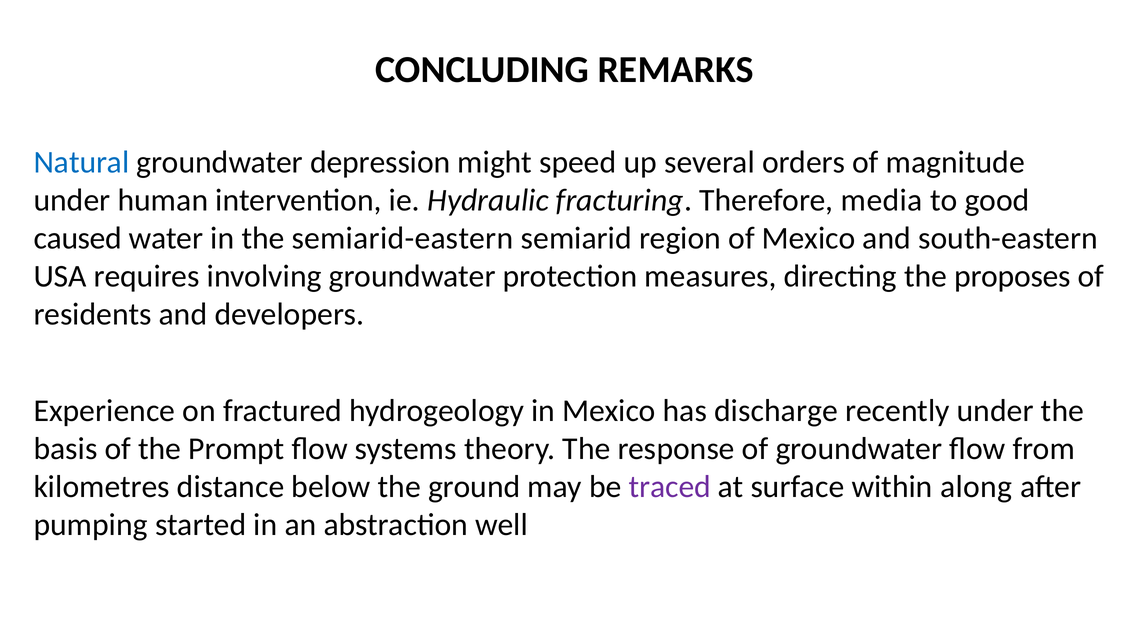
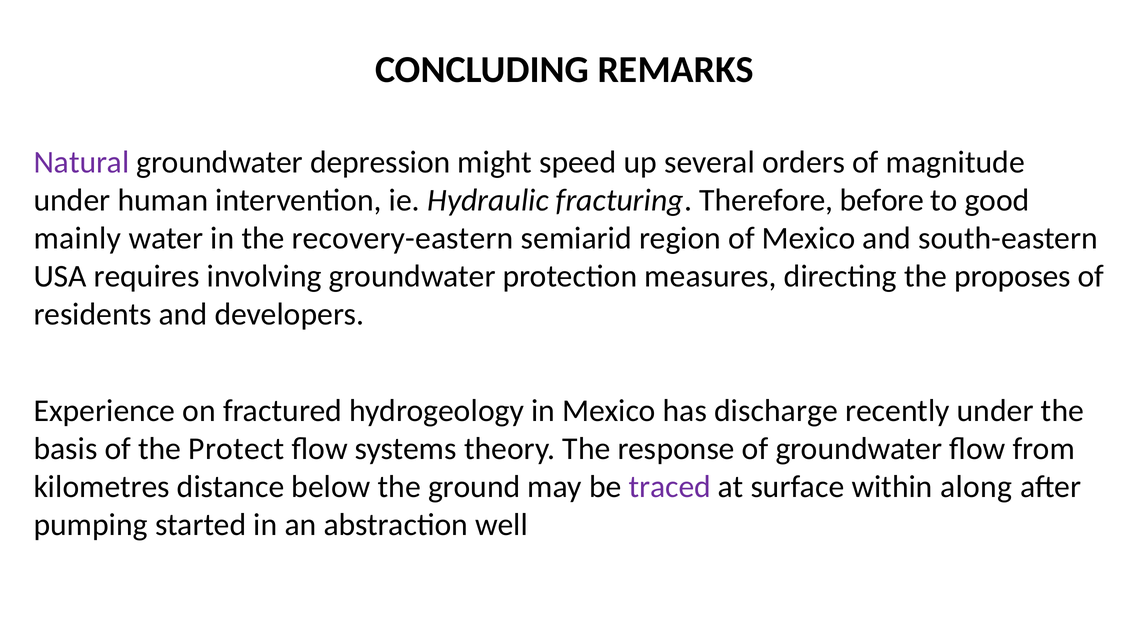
Natural colour: blue -> purple
media: media -> before
caused: caused -> mainly
semiarid-eastern: semiarid-eastern -> recovery-eastern
Prompt: Prompt -> Protect
